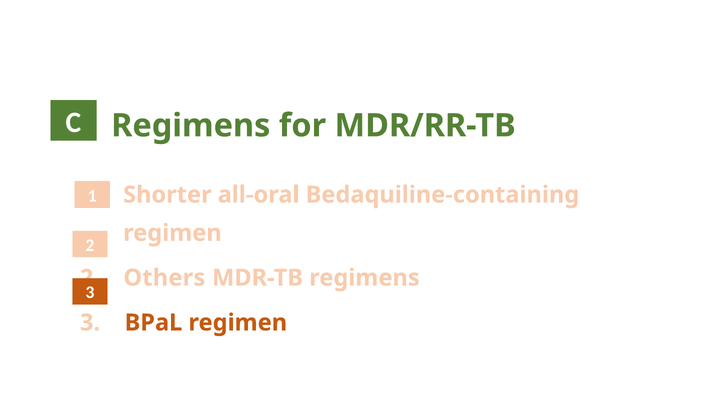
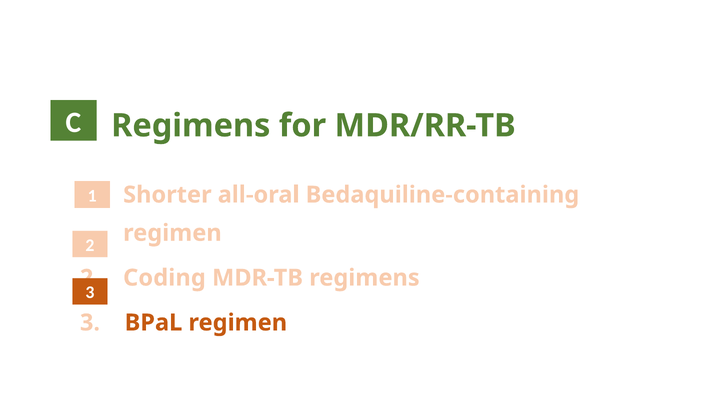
Others: Others -> Coding
